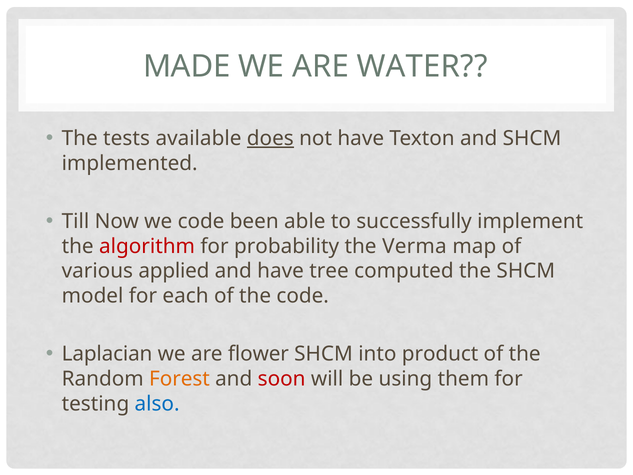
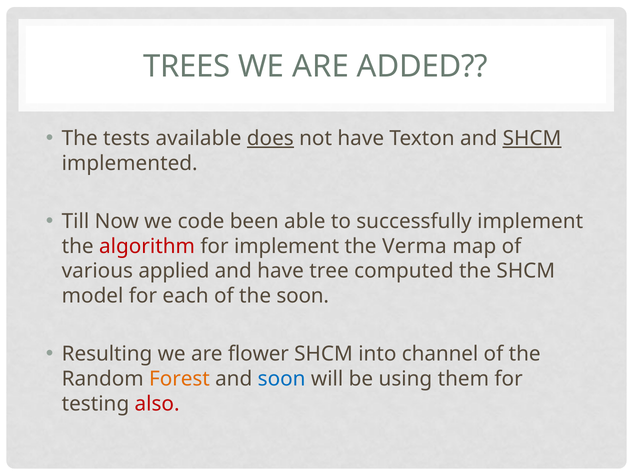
MADE: MADE -> TREES
WATER: WATER -> ADDED
SHCM at (532, 138) underline: none -> present
for probability: probability -> implement
the code: code -> soon
Laplacian: Laplacian -> Resulting
product: product -> channel
soon at (282, 379) colour: red -> blue
also colour: blue -> red
